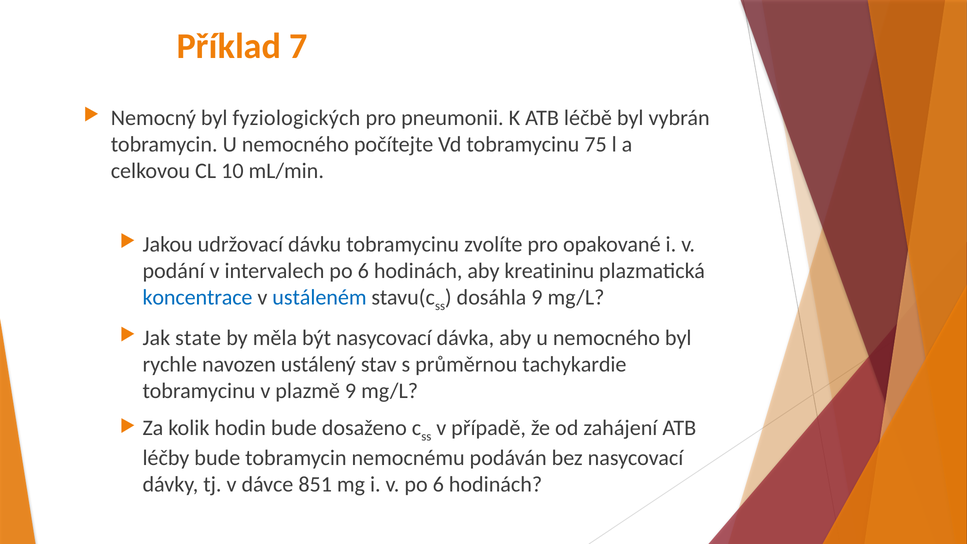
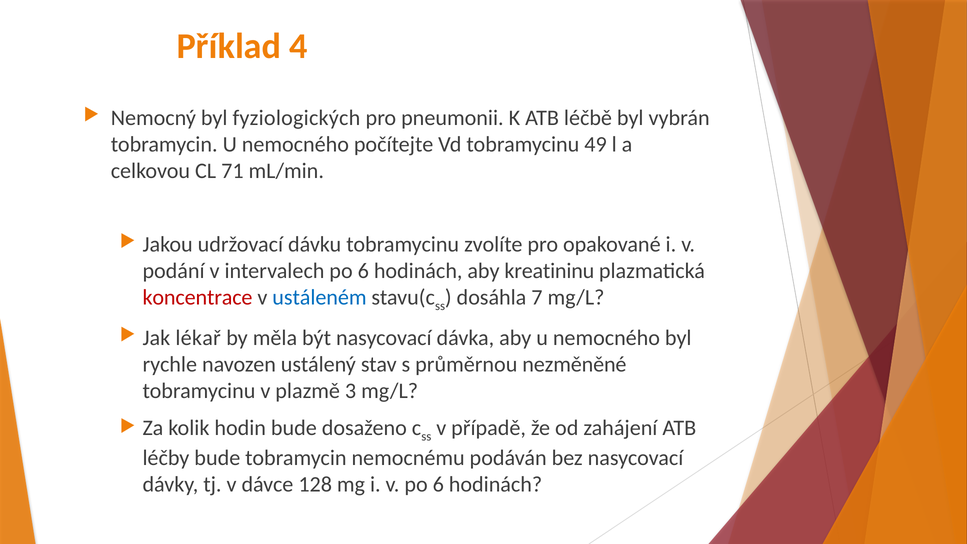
7: 7 -> 4
75: 75 -> 49
10: 10 -> 71
koncentrace colour: blue -> red
dosáhla 9: 9 -> 7
state: state -> lékař
tachykardie: tachykardie -> nezměněné
plazmě 9: 9 -> 3
851: 851 -> 128
